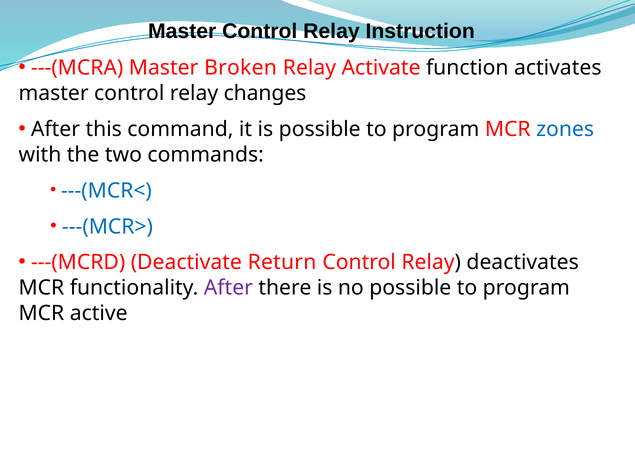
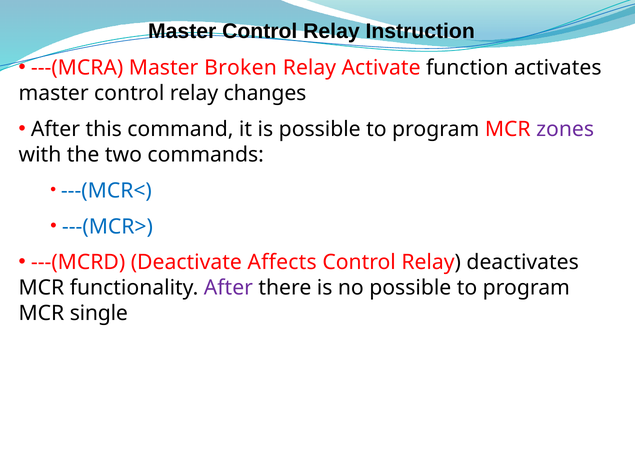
zones colour: blue -> purple
Return: Return -> Affects
active: active -> single
